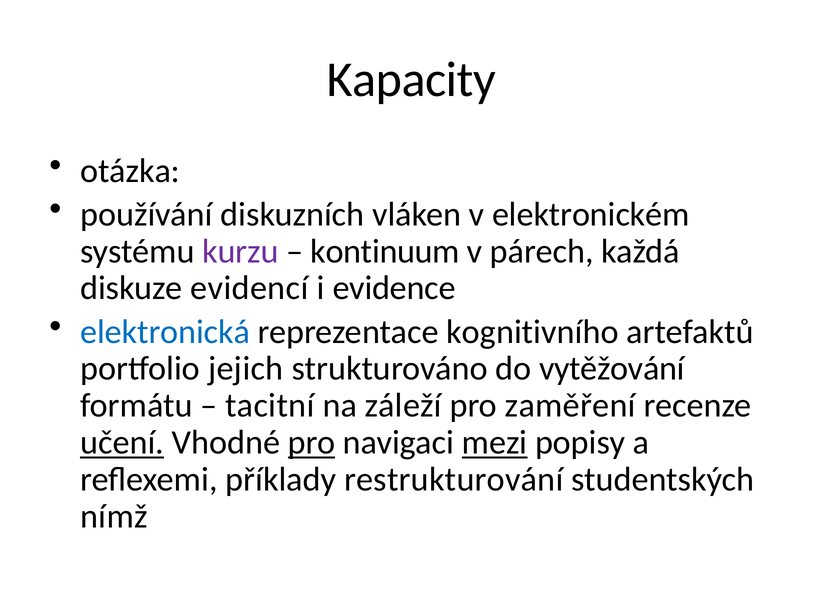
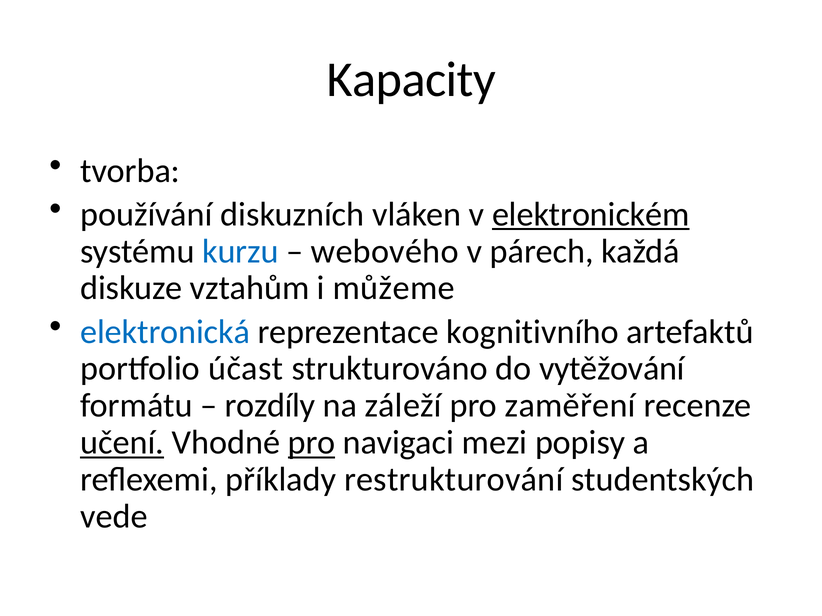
otázka: otázka -> tvorba
elektronickém underline: none -> present
kurzu colour: purple -> blue
kontinuum: kontinuum -> webového
evidencí: evidencí -> vztahům
evidence: evidence -> můžeme
jejich: jejich -> účast
tacitní: tacitní -> rozdíly
mezi underline: present -> none
nímž: nímž -> vede
